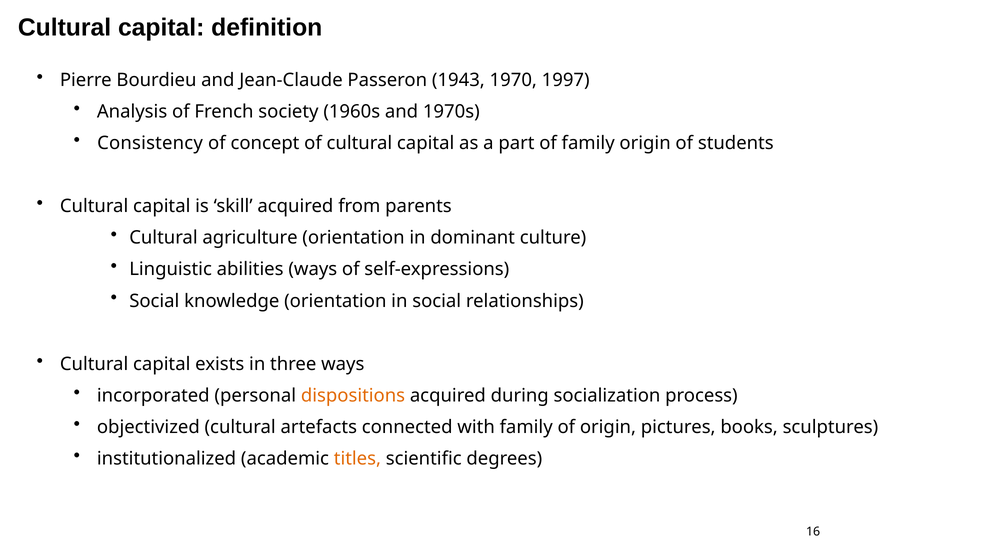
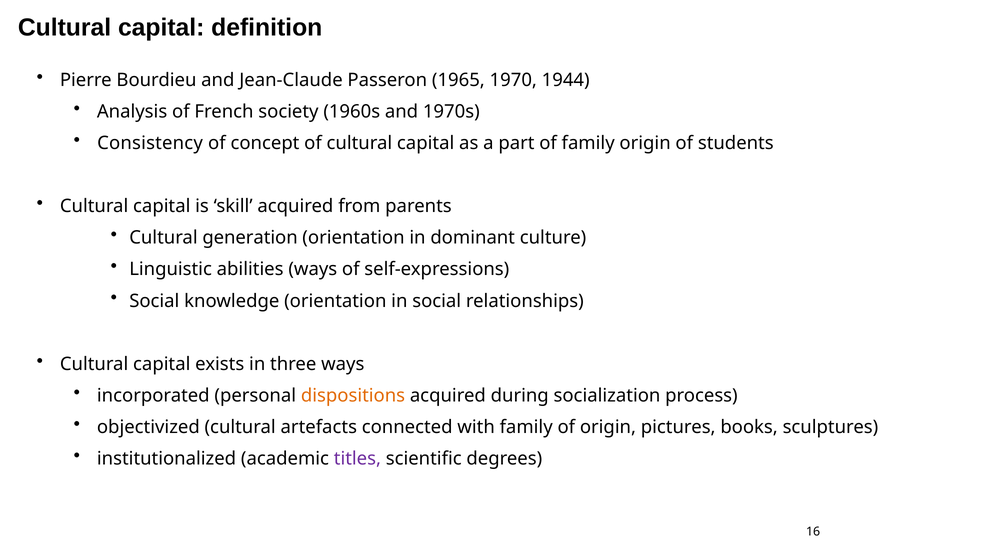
1943: 1943 -> 1965
1997: 1997 -> 1944
agriculture: agriculture -> generation
titles colour: orange -> purple
